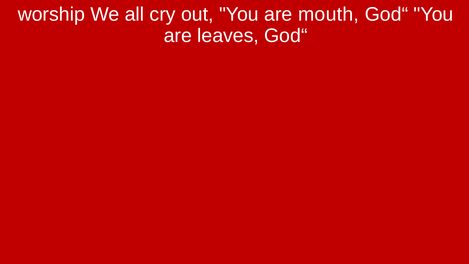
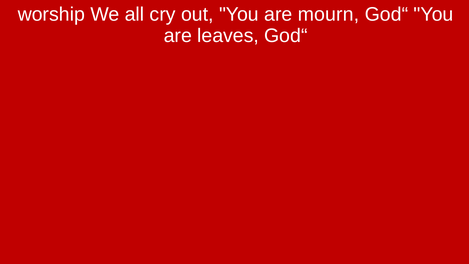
mouth: mouth -> mourn
